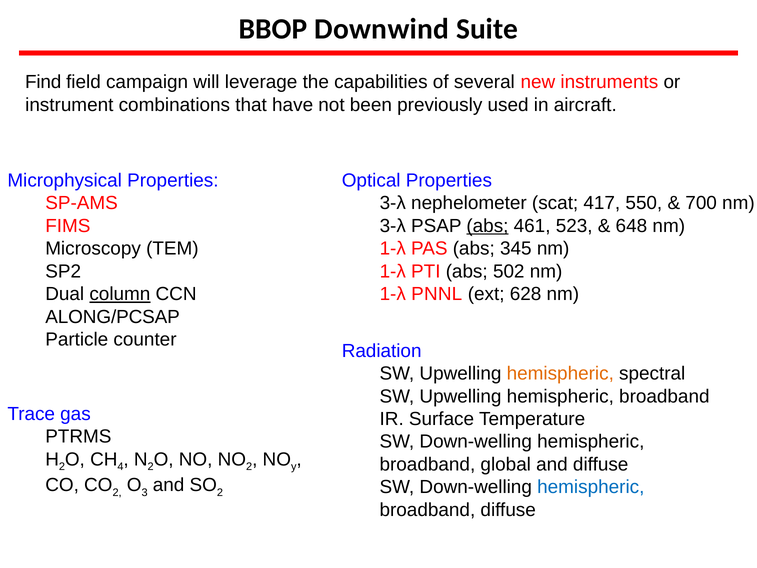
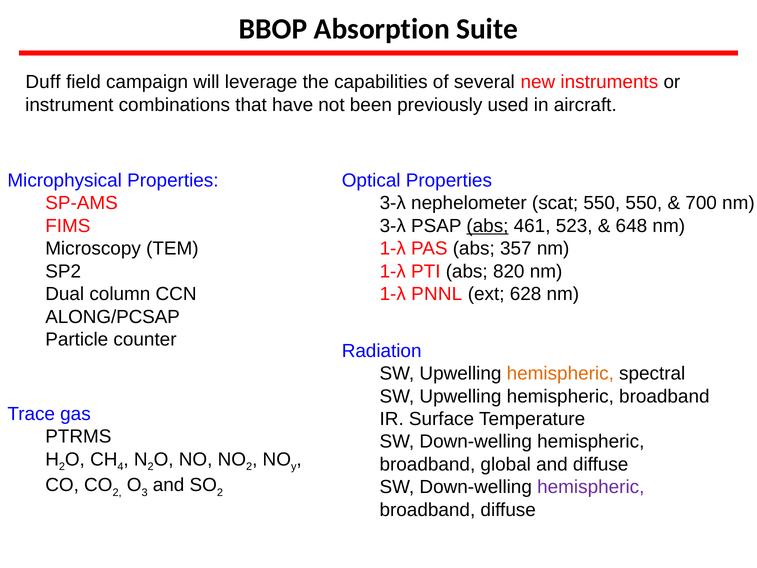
Downwind: Downwind -> Absorption
Find: Find -> Duff
scat 417: 417 -> 550
345: 345 -> 357
502: 502 -> 820
column underline: present -> none
hemispheric at (591, 487) colour: blue -> purple
